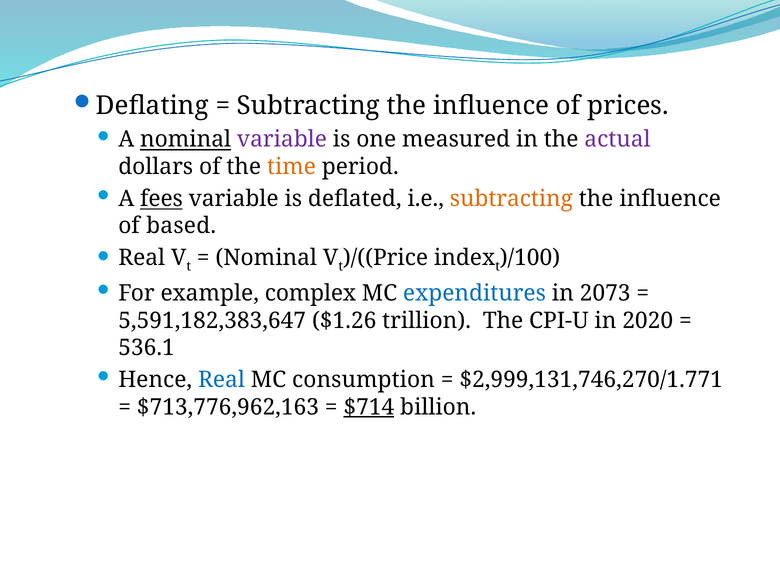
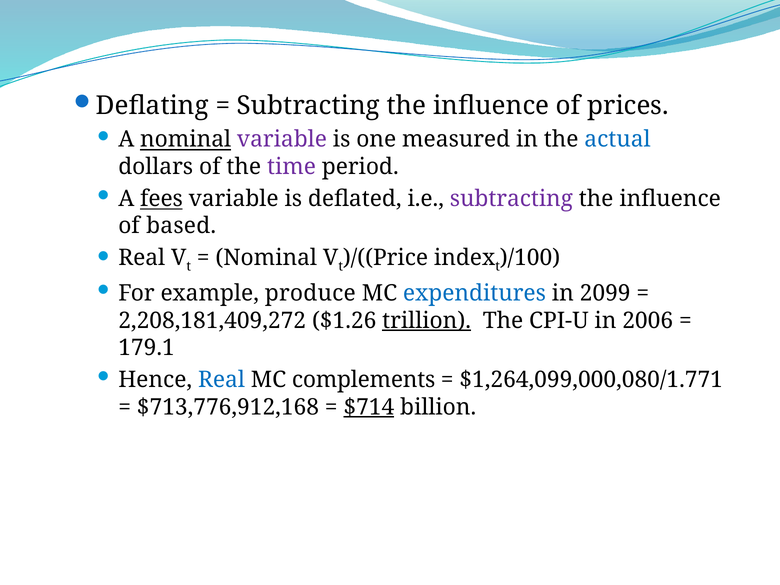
actual colour: purple -> blue
time colour: orange -> purple
subtracting at (511, 199) colour: orange -> purple
complex: complex -> produce
2073: 2073 -> 2099
5,591,182,383,647: 5,591,182,383,647 -> 2,208,181,409,272
trillion underline: none -> present
2020: 2020 -> 2006
536.1: 536.1 -> 179.1
consumption: consumption -> complements
$2,999,131,746,270/1.771: $2,999,131,746,270/1.771 -> $1,264,099,000,080/1.771
$713,776,962,163: $713,776,962,163 -> $713,776,912,168
